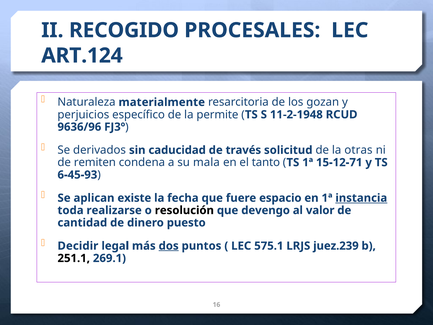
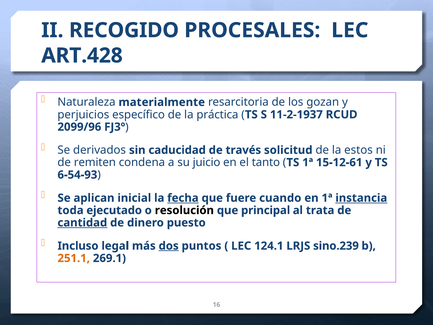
ART.124: ART.124 -> ART.428
permite: permite -> práctica
11-2-1948: 11-2-1948 -> 11-2-1937
9636/96: 9636/96 -> 2099/96
otras: otras -> estos
mala: mala -> juicio
15-12-71: 15-12-71 -> 15-12-61
6-45-93: 6-45-93 -> 6-54-93
existe: existe -> inicial
fecha underline: none -> present
espacio: espacio -> cuando
realizarse: realizarse -> ejecutado
devengo: devengo -> principal
valor: valor -> trata
cantidad underline: none -> present
Decidir: Decidir -> Incluso
575.1: 575.1 -> 124.1
juez.239: juez.239 -> sino.239
251.1 colour: black -> orange
